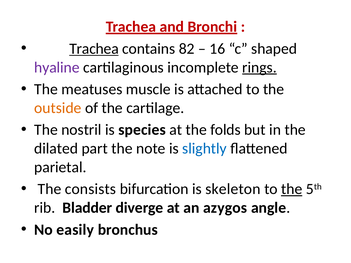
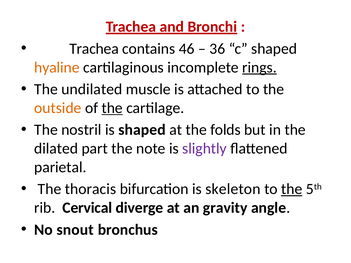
Trachea at (94, 49) underline: present -> none
82: 82 -> 46
16: 16 -> 36
hyaline colour: purple -> orange
meatuses: meatuses -> undilated
the at (112, 108) underline: none -> present
is species: species -> shaped
slightly colour: blue -> purple
consists: consists -> thoracis
Bladder: Bladder -> Cervical
azygos: azygos -> gravity
easily: easily -> snout
